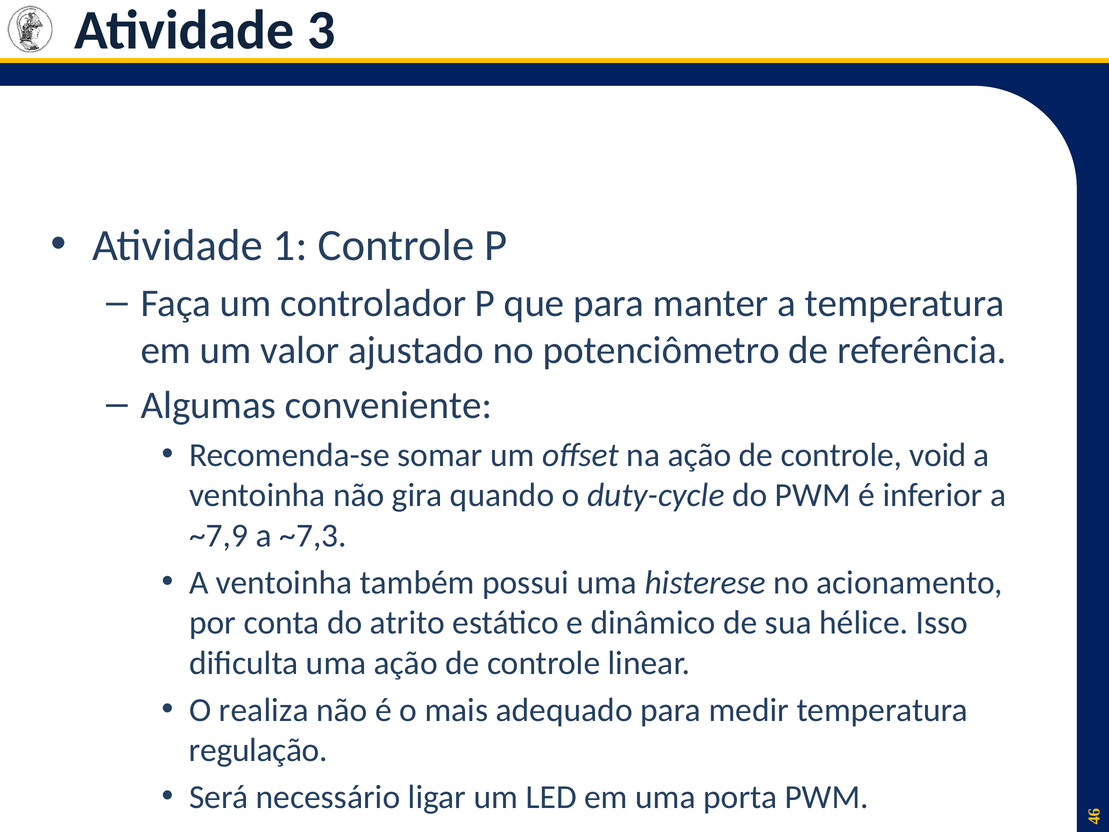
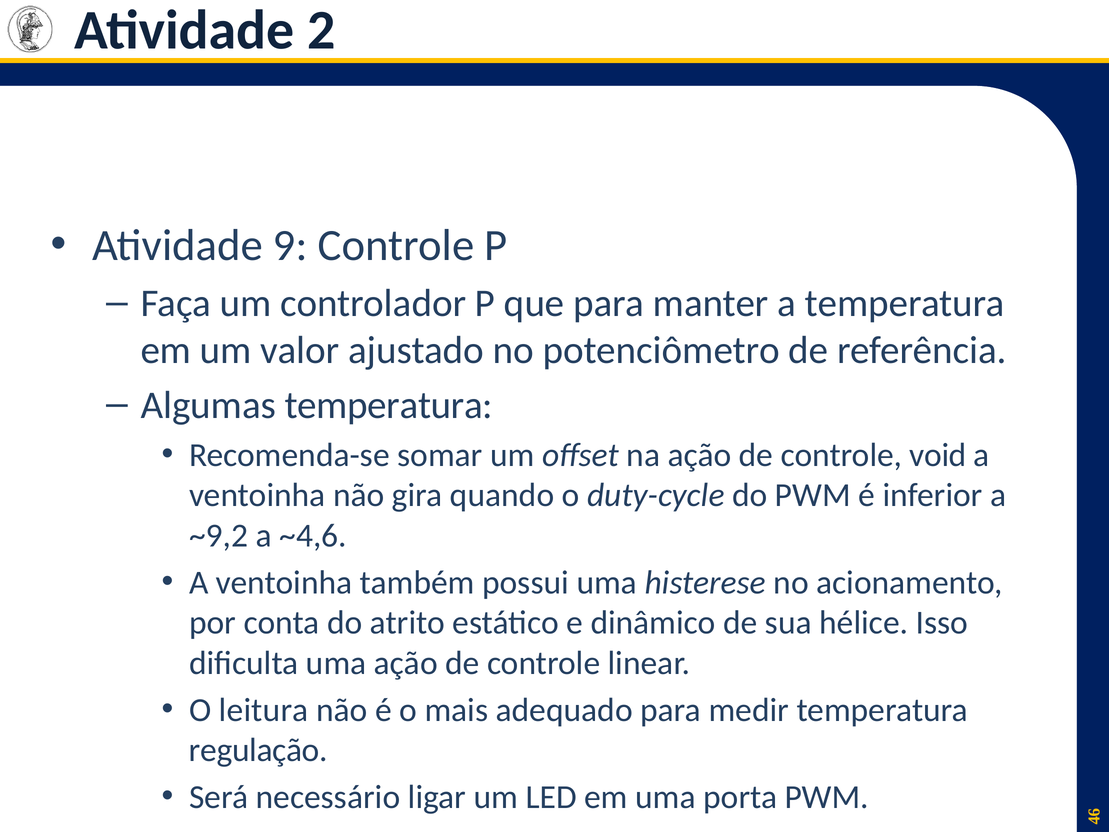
3: 3 -> 2
1: 1 -> 9
Algumas conveniente: conveniente -> temperatura
~7,9: ~7,9 -> ~9,2
~7,3: ~7,3 -> ~4,6
realiza: realiza -> leitura
